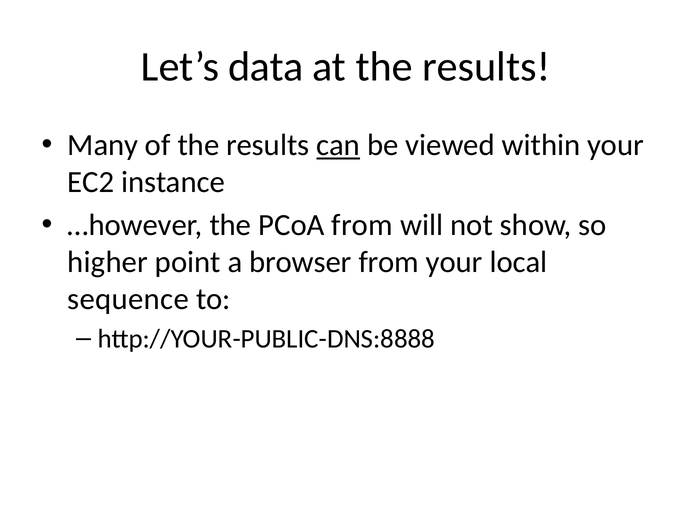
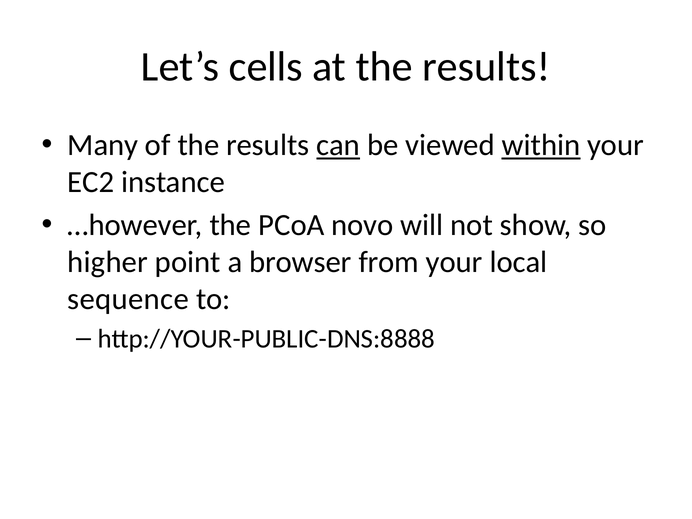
data: data -> cells
within underline: none -> present
PCoA from: from -> novo
